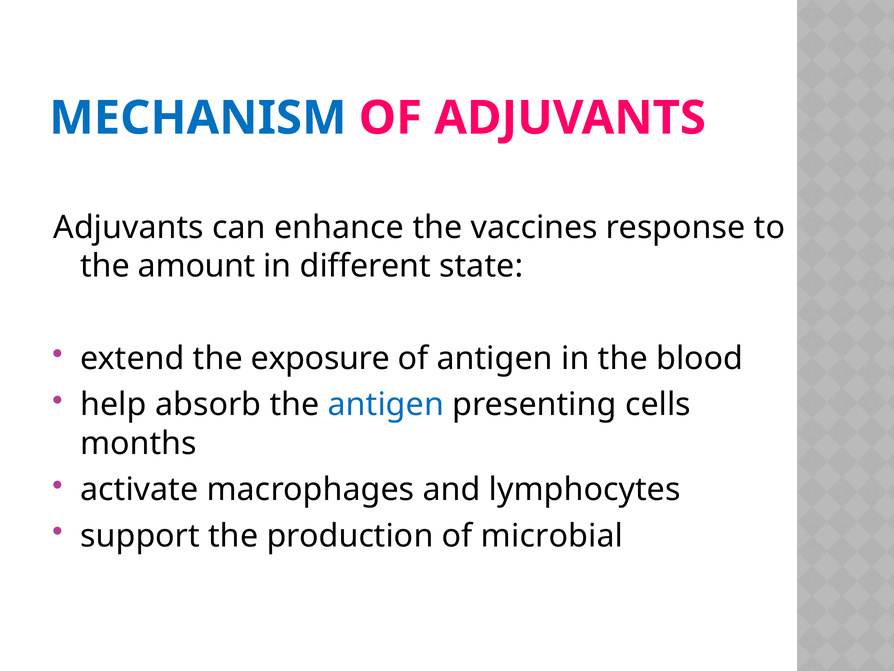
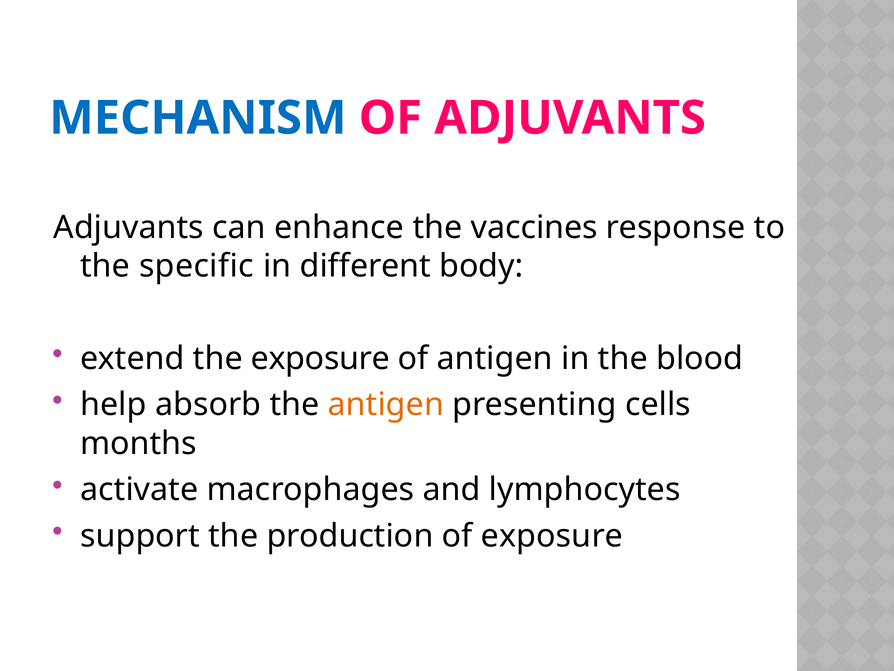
amount: amount -> specific
state: state -> body
antigen at (386, 404) colour: blue -> orange
of microbial: microbial -> exposure
